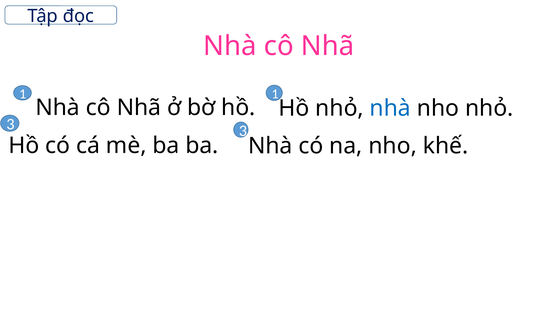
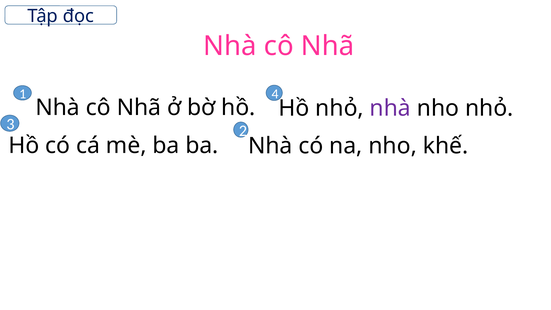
1 1: 1 -> 4
nhà at (390, 108) colour: blue -> purple
3 3: 3 -> 2
